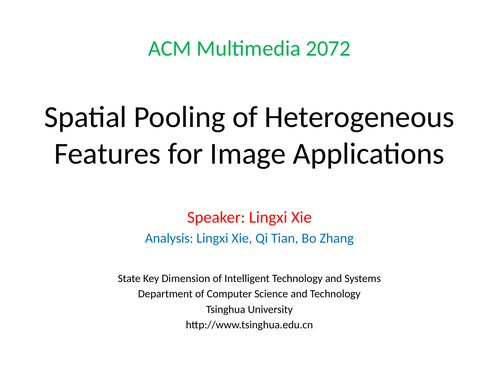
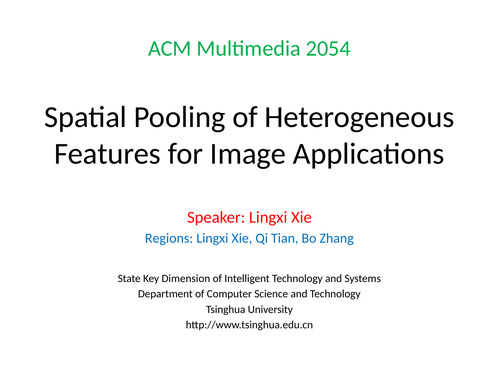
2072: 2072 -> 2054
Analysis: Analysis -> Regions
